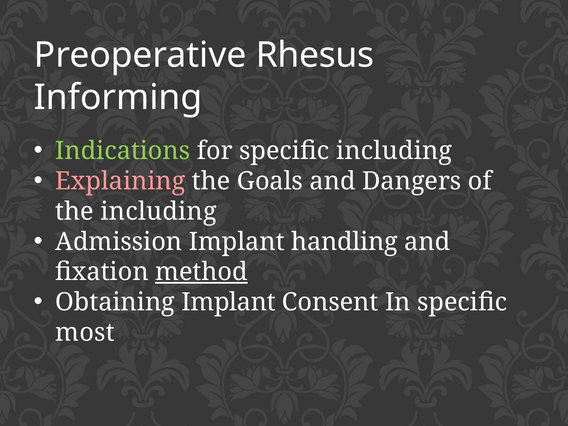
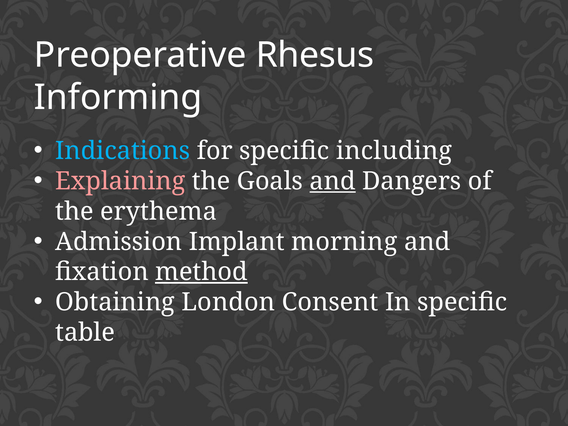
Indications colour: light green -> light blue
and at (333, 181) underline: none -> present
the including: including -> erythema
handling: handling -> morning
Obtaining Implant: Implant -> London
most: most -> table
